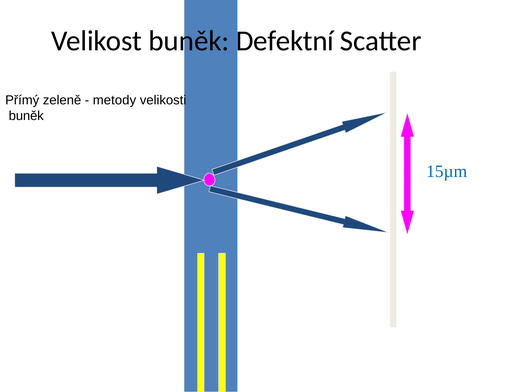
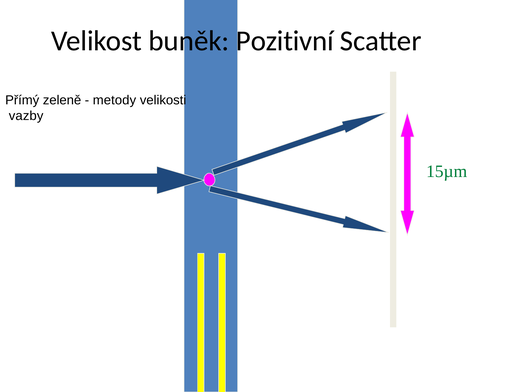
Defektní: Defektní -> Pozitivní
buněk at (26, 116): buněk -> vazby
15µm colour: blue -> green
